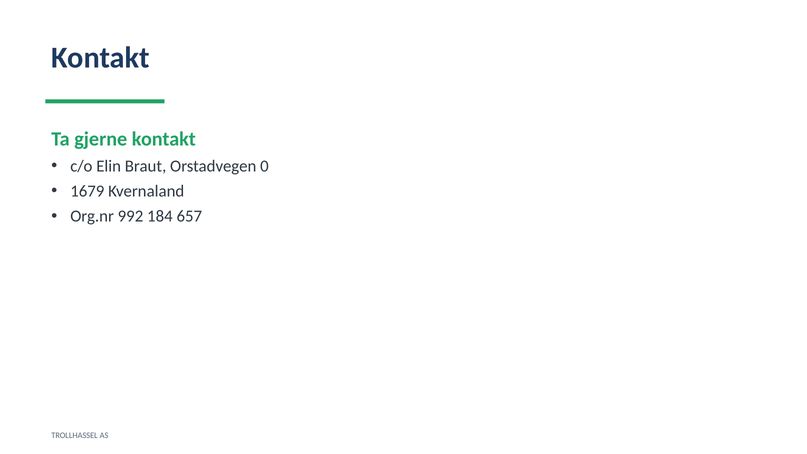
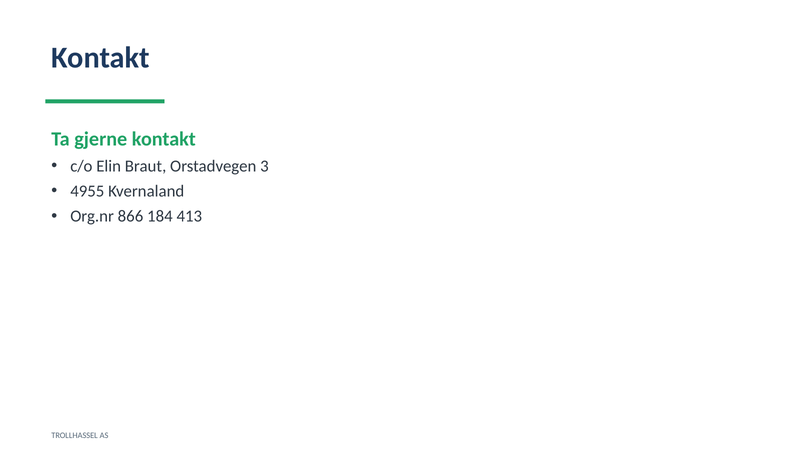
0: 0 -> 3
1679: 1679 -> 4955
992: 992 -> 866
657: 657 -> 413
